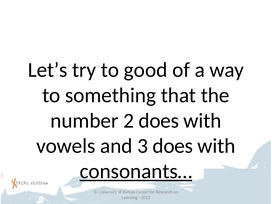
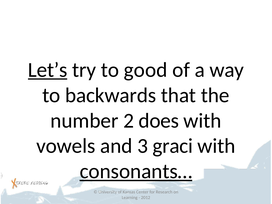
Let’s underline: none -> present
something: something -> backwards
3 does: does -> graci
